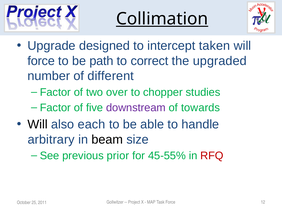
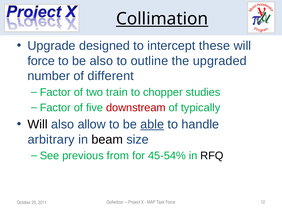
taken: taken -> these
be path: path -> also
correct: correct -> outline
over: over -> train
downstream colour: purple -> red
towards: towards -> typically
each: each -> allow
able underline: none -> present
prior: prior -> from
45-55%: 45-55% -> 45-54%
RFQ colour: red -> black
